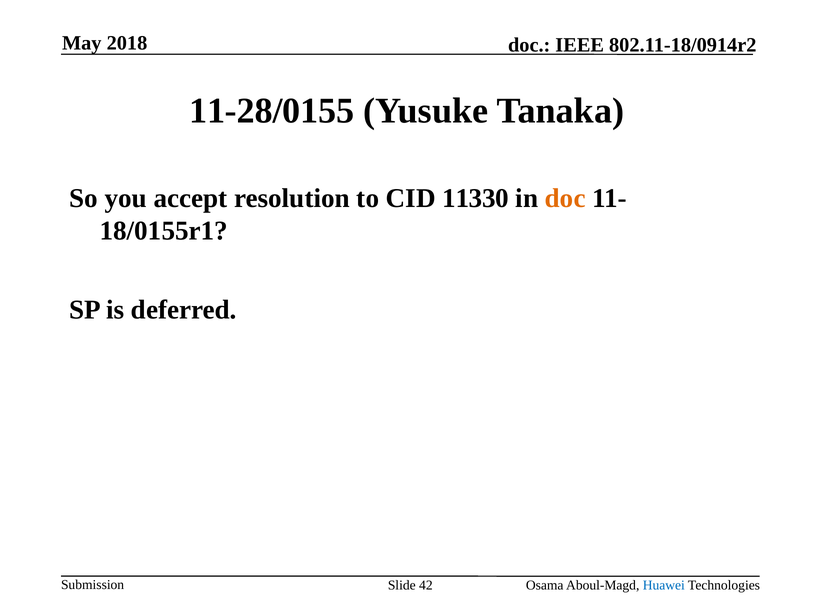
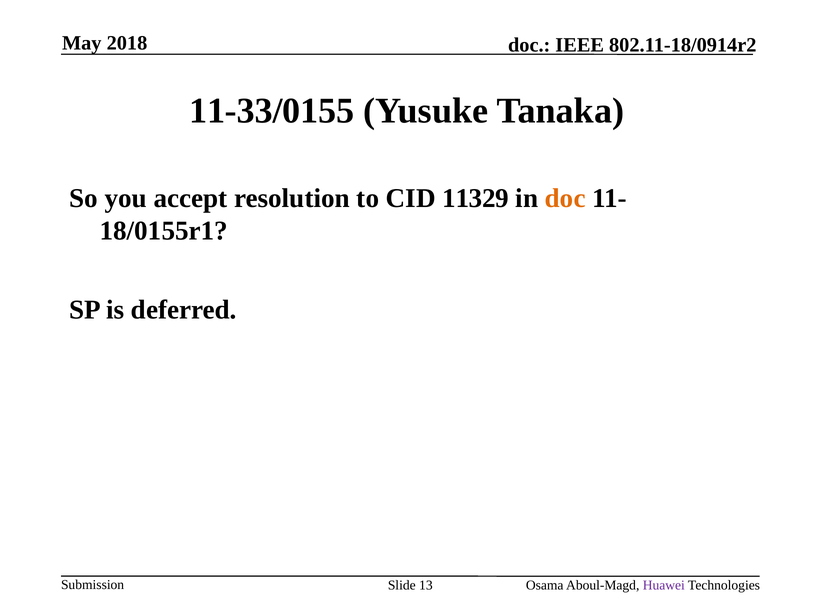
11-28/0155: 11-28/0155 -> 11-33/0155
11330: 11330 -> 11329
42: 42 -> 13
Huawei colour: blue -> purple
